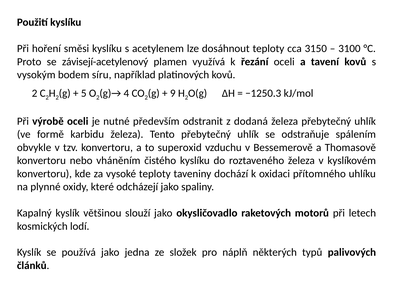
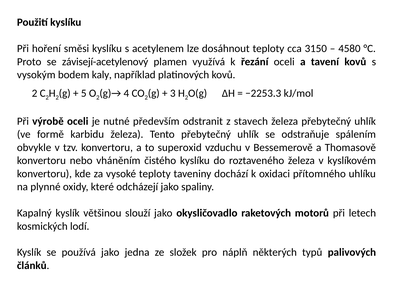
3100: 3100 -> 4580
síru: síru -> kaly
9: 9 -> 3
−1250.3: −1250.3 -> −2253.3
dodaná: dodaná -> stavech
